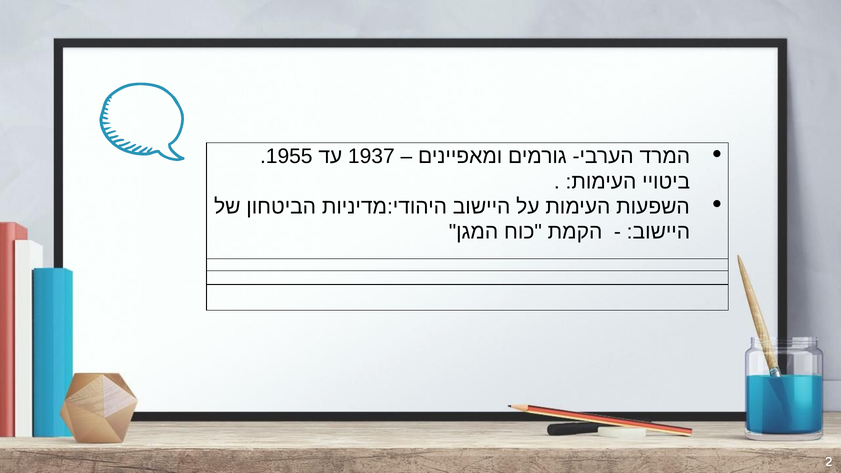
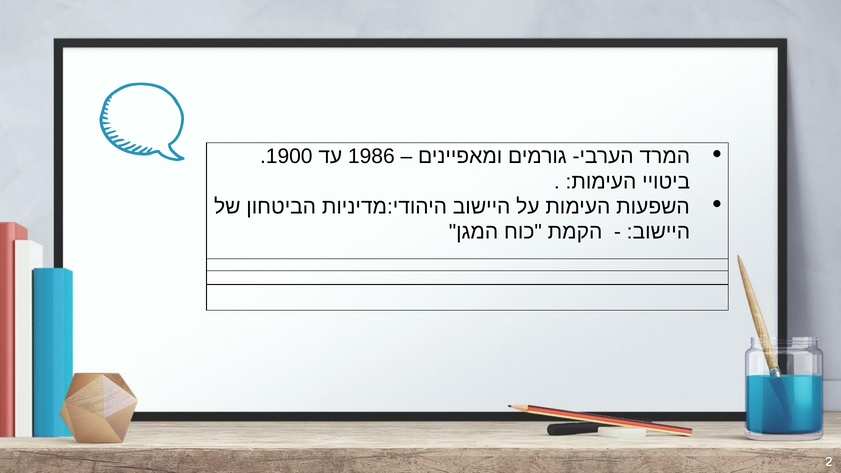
1955: 1955 -> 1900
1937: 1937 -> 1986
